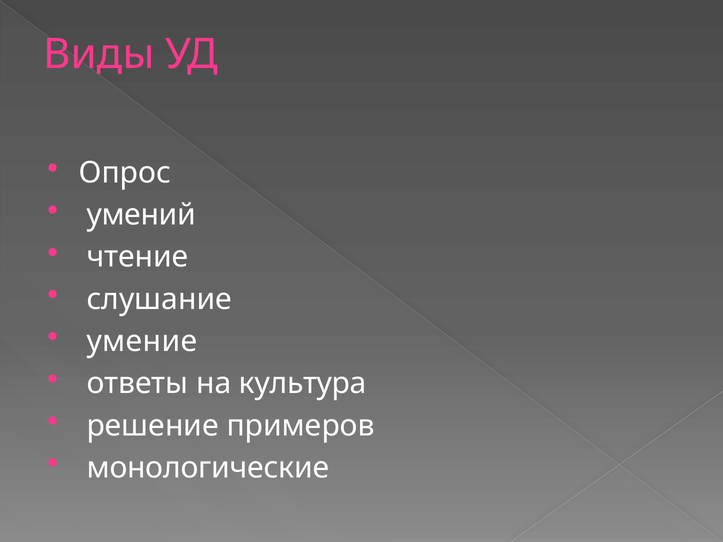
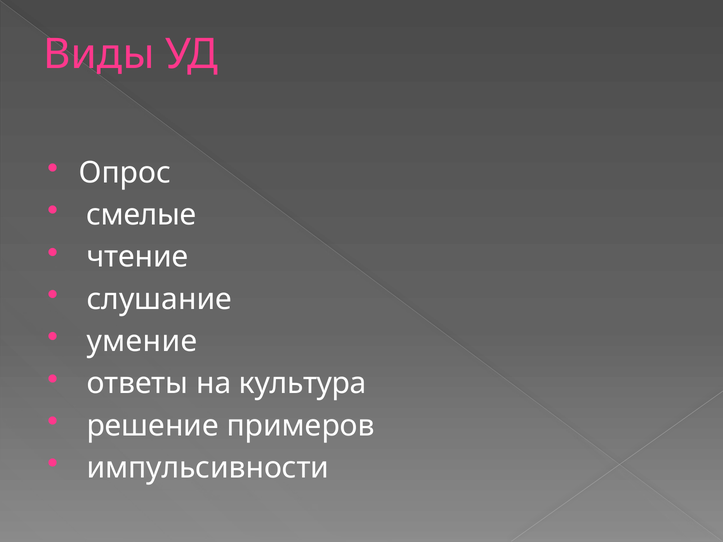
умений: умений -> смелые
монологические: монологические -> импульсивности
